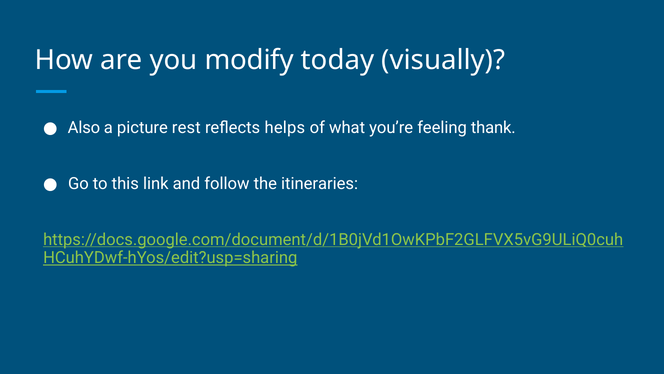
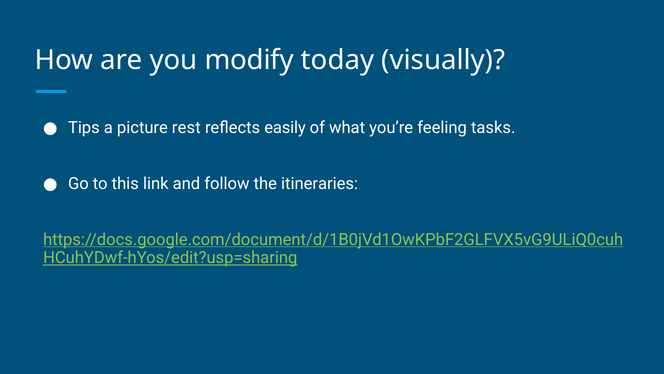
Also: Also -> Tips
helps: helps -> easily
thank: thank -> tasks
